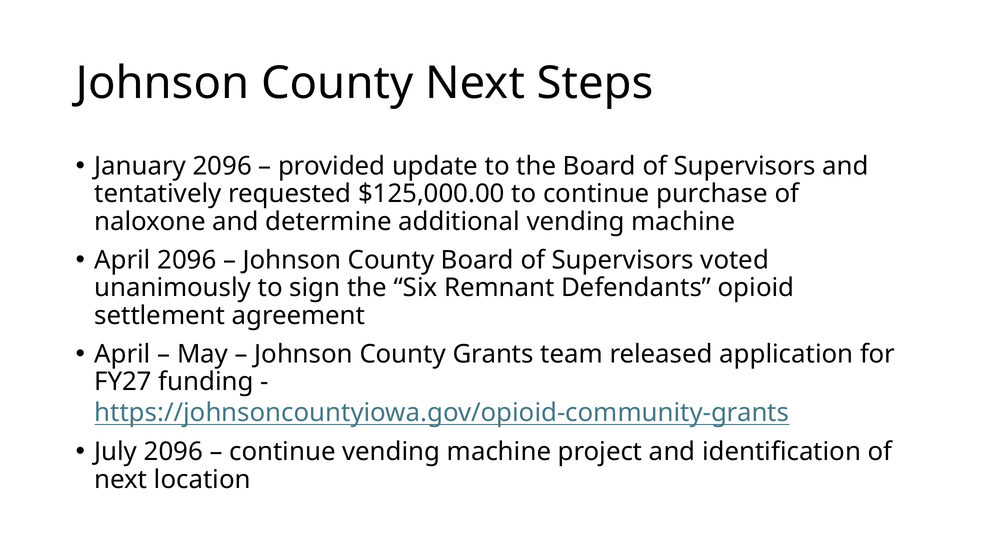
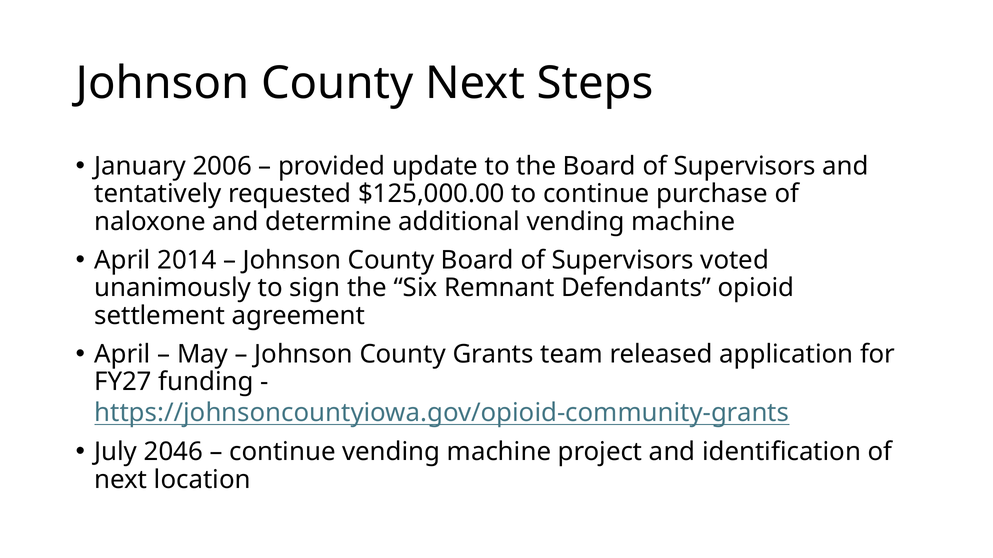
January 2096: 2096 -> 2006
April 2096: 2096 -> 2014
July 2096: 2096 -> 2046
